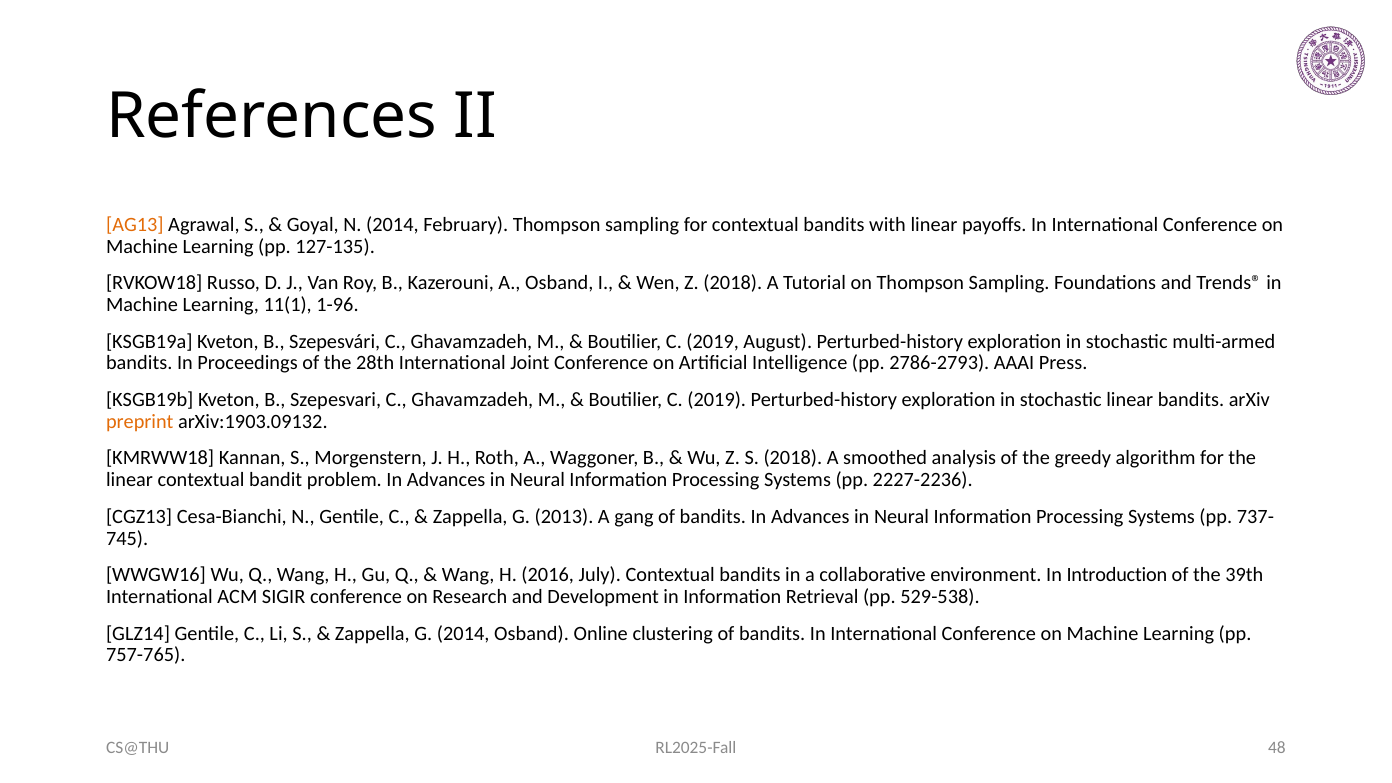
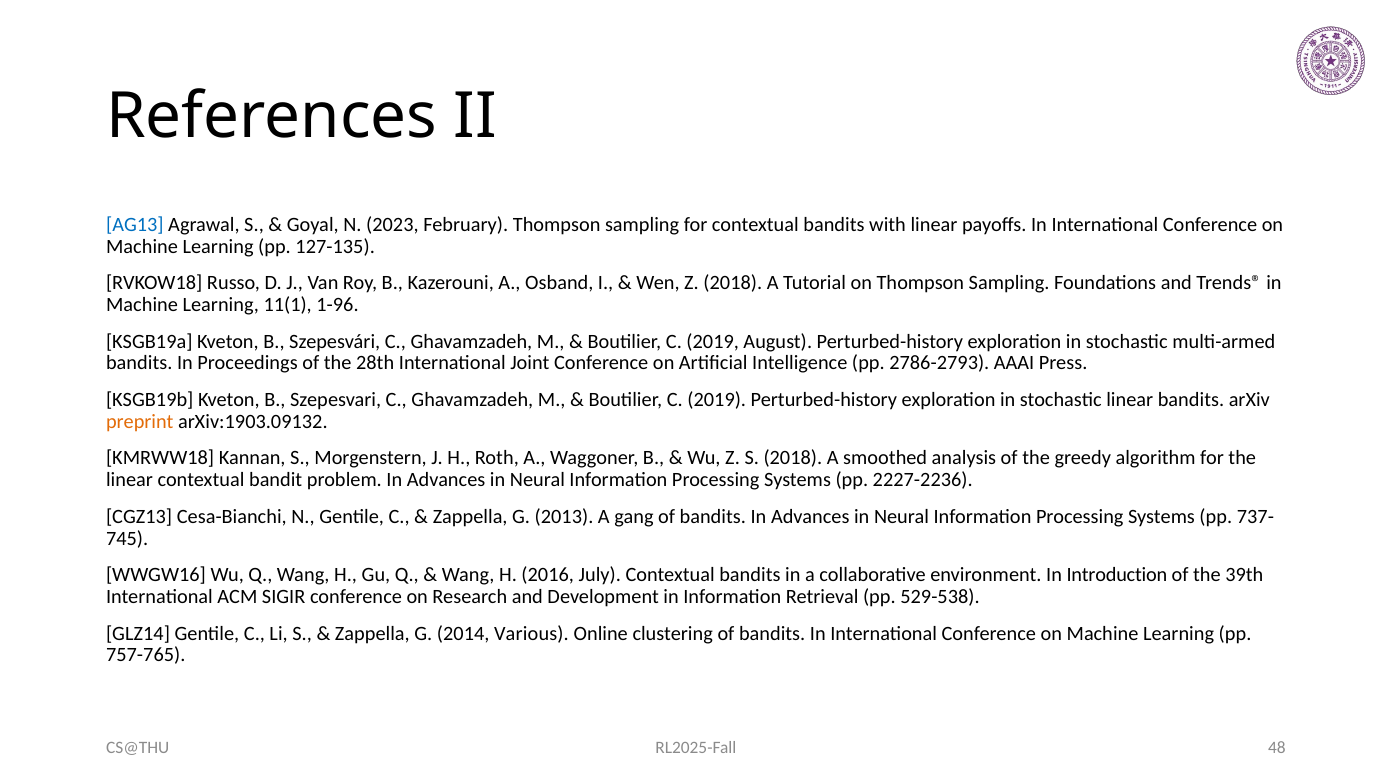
AG13 colour: orange -> blue
N 2014: 2014 -> 2023
2014 Osband: Osband -> Various
